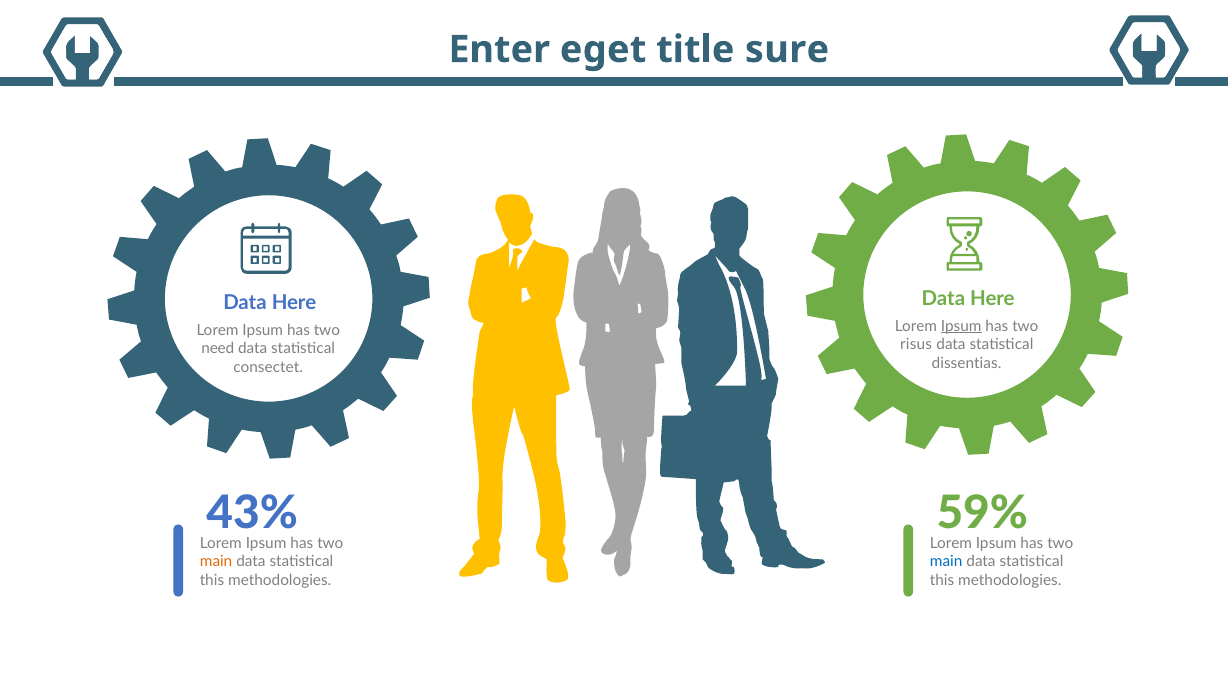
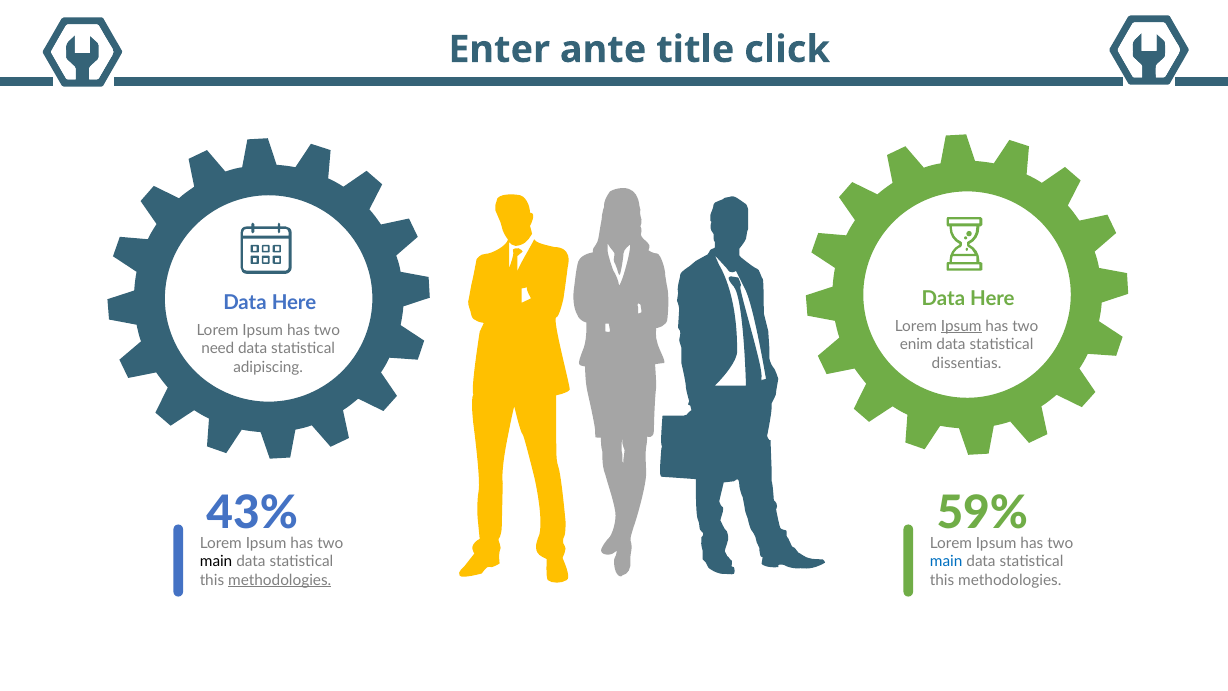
eget: eget -> ante
sure: sure -> click
risus: risus -> enim
consectet: consectet -> adipiscing
main at (216, 562) colour: orange -> black
methodologies at (280, 580) underline: none -> present
